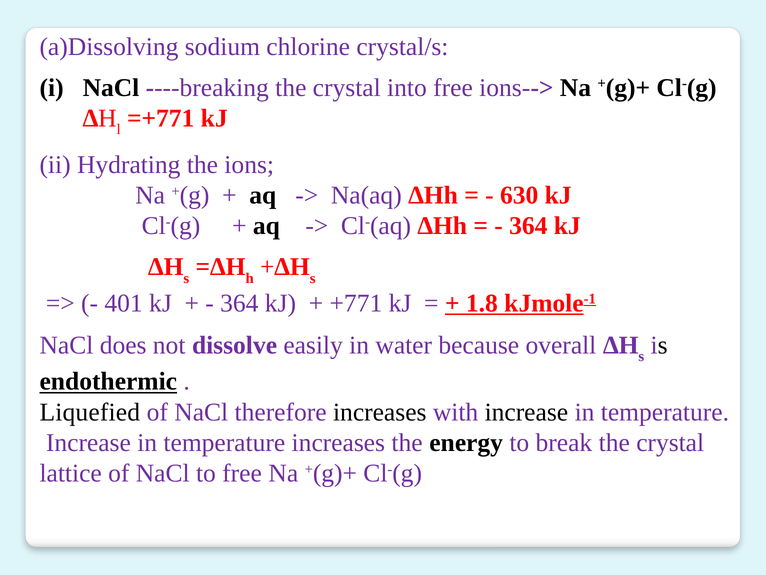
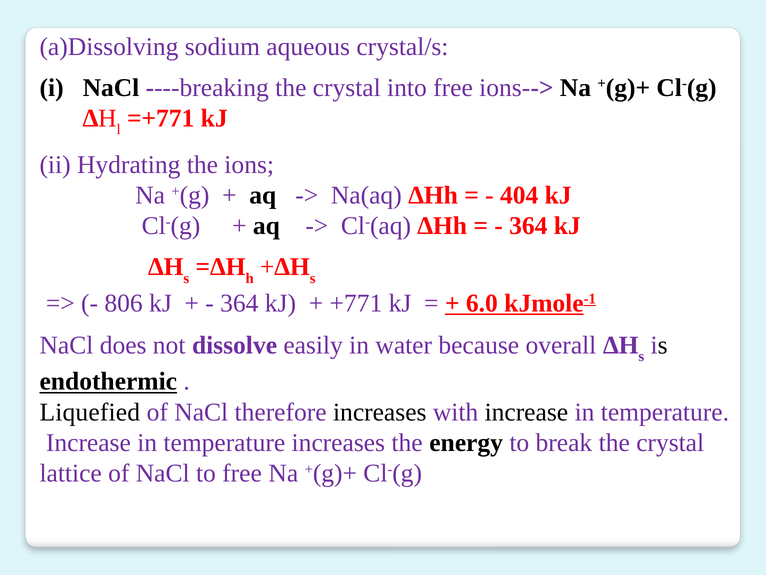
chlorine: chlorine -> aqueous
630: 630 -> 404
401: 401 -> 806
1.8: 1.8 -> 6.0
